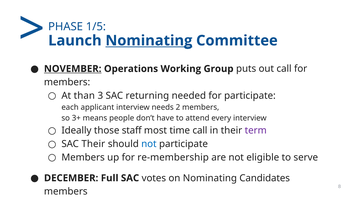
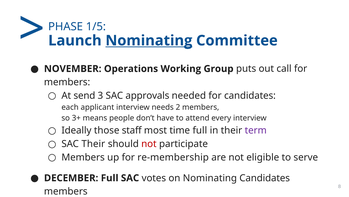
NOVEMBER underline: present -> none
than: than -> send
returning: returning -> approvals
for participate: participate -> candidates
time call: call -> full
not at (149, 143) colour: blue -> red
